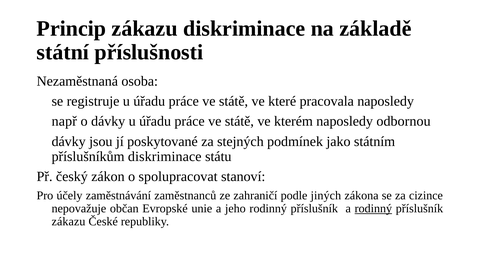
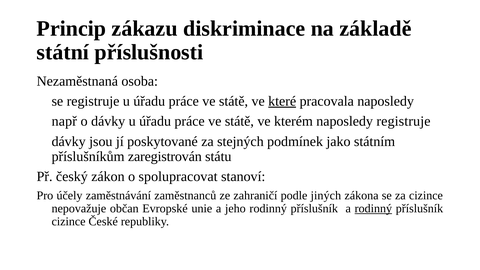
které underline: none -> present
naposledy odbornou: odbornou -> registruje
příslušníkům diskriminace: diskriminace -> zaregistrován
zákazu at (68, 222): zákazu -> cizince
